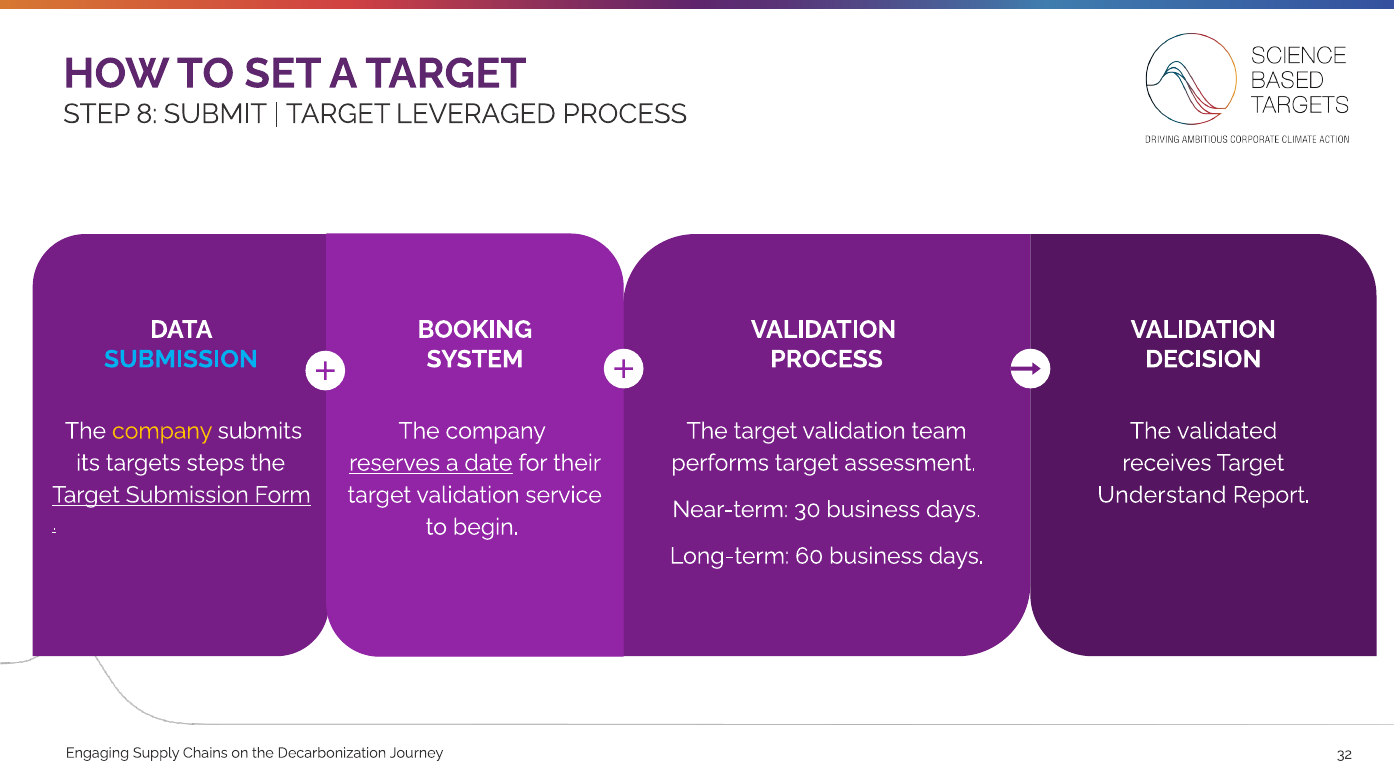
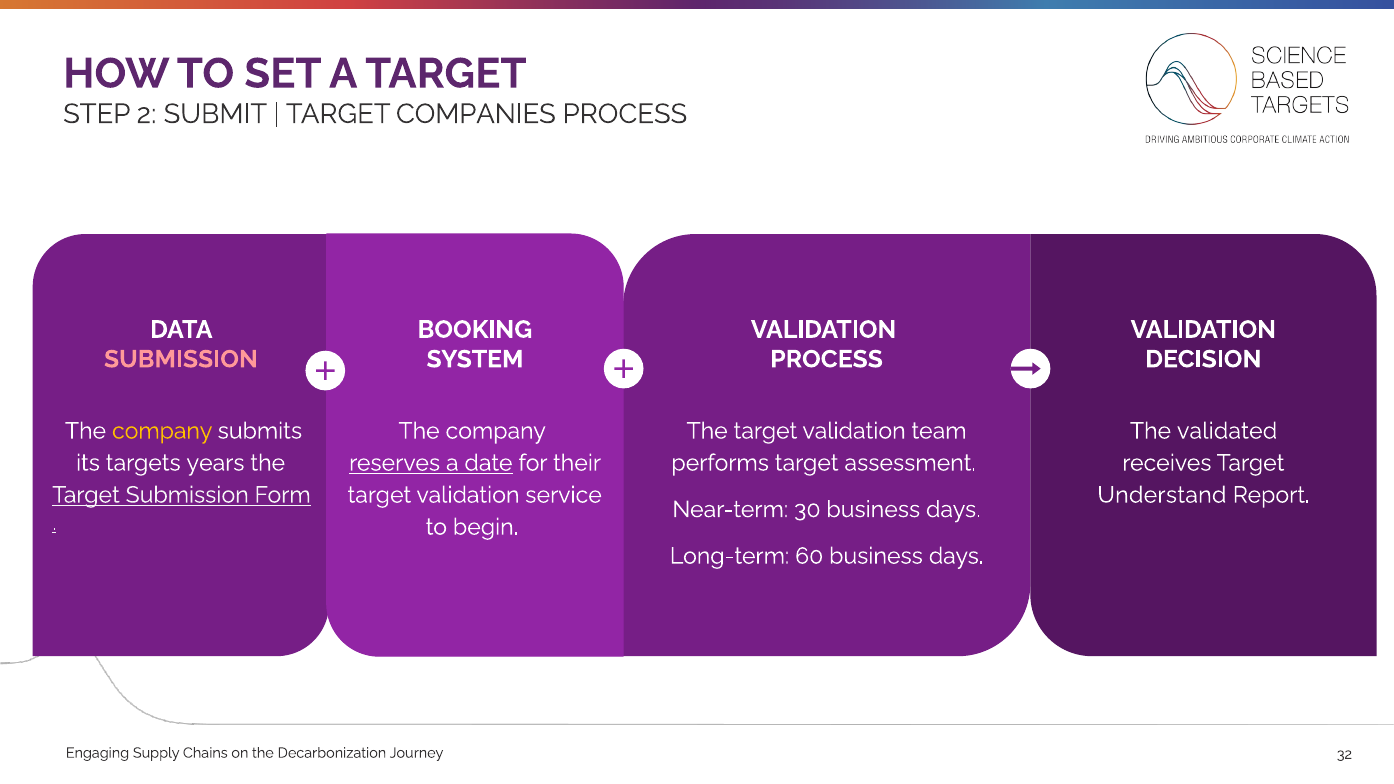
8: 8 -> 2
LEVERAGED: LEVERAGED -> COMPANIES
SUBMISSION at (181, 359) colour: light blue -> pink
steps: steps -> years
